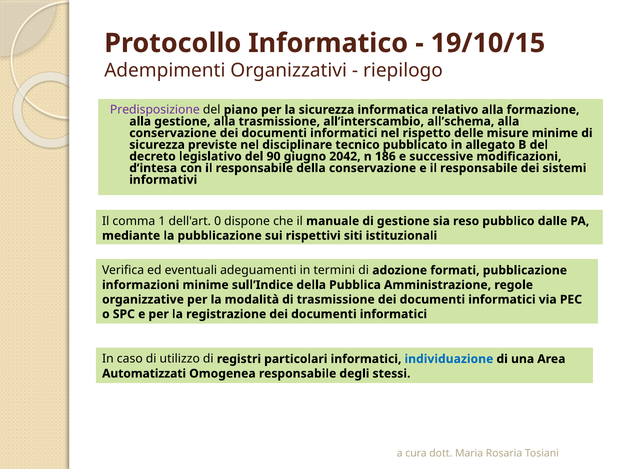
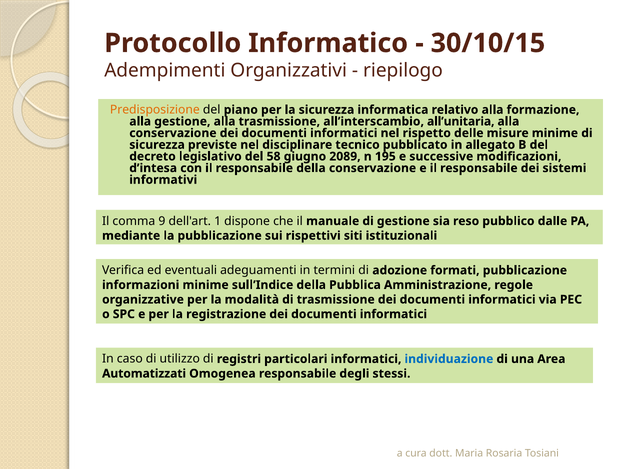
19/10/15: 19/10/15 -> 30/10/15
Predisposizione colour: purple -> orange
all’schema: all’schema -> all’unitaria
90: 90 -> 58
2042: 2042 -> 2089
186: 186 -> 195
1: 1 -> 9
0: 0 -> 1
